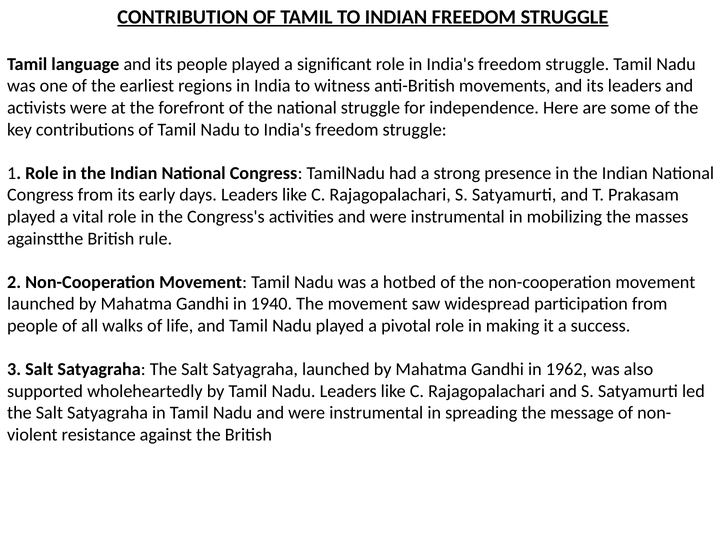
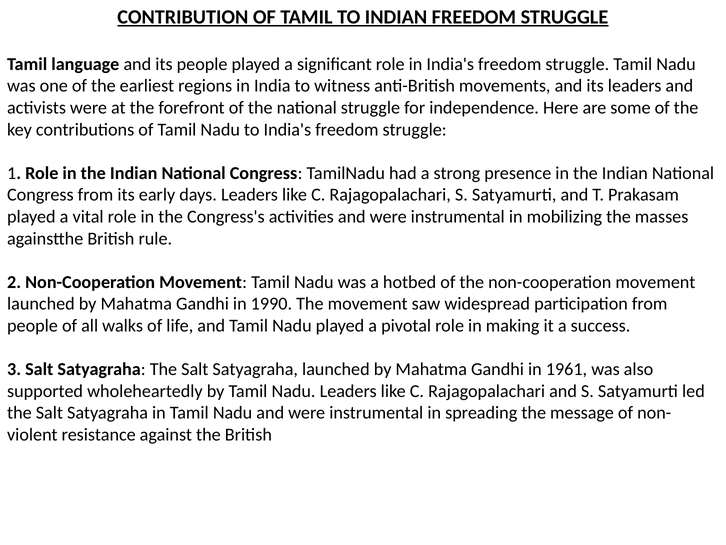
1940: 1940 -> 1990
1962: 1962 -> 1961
